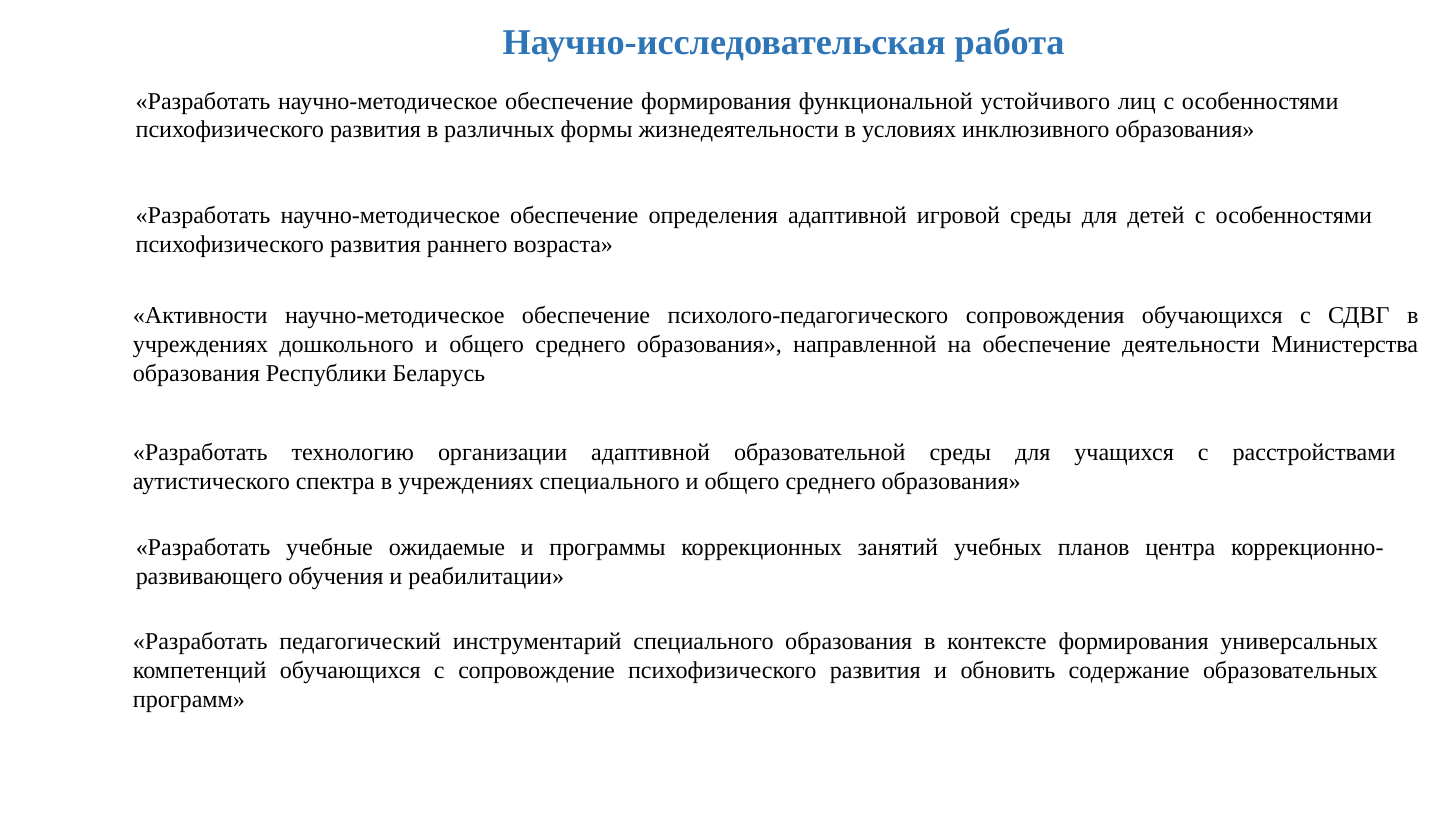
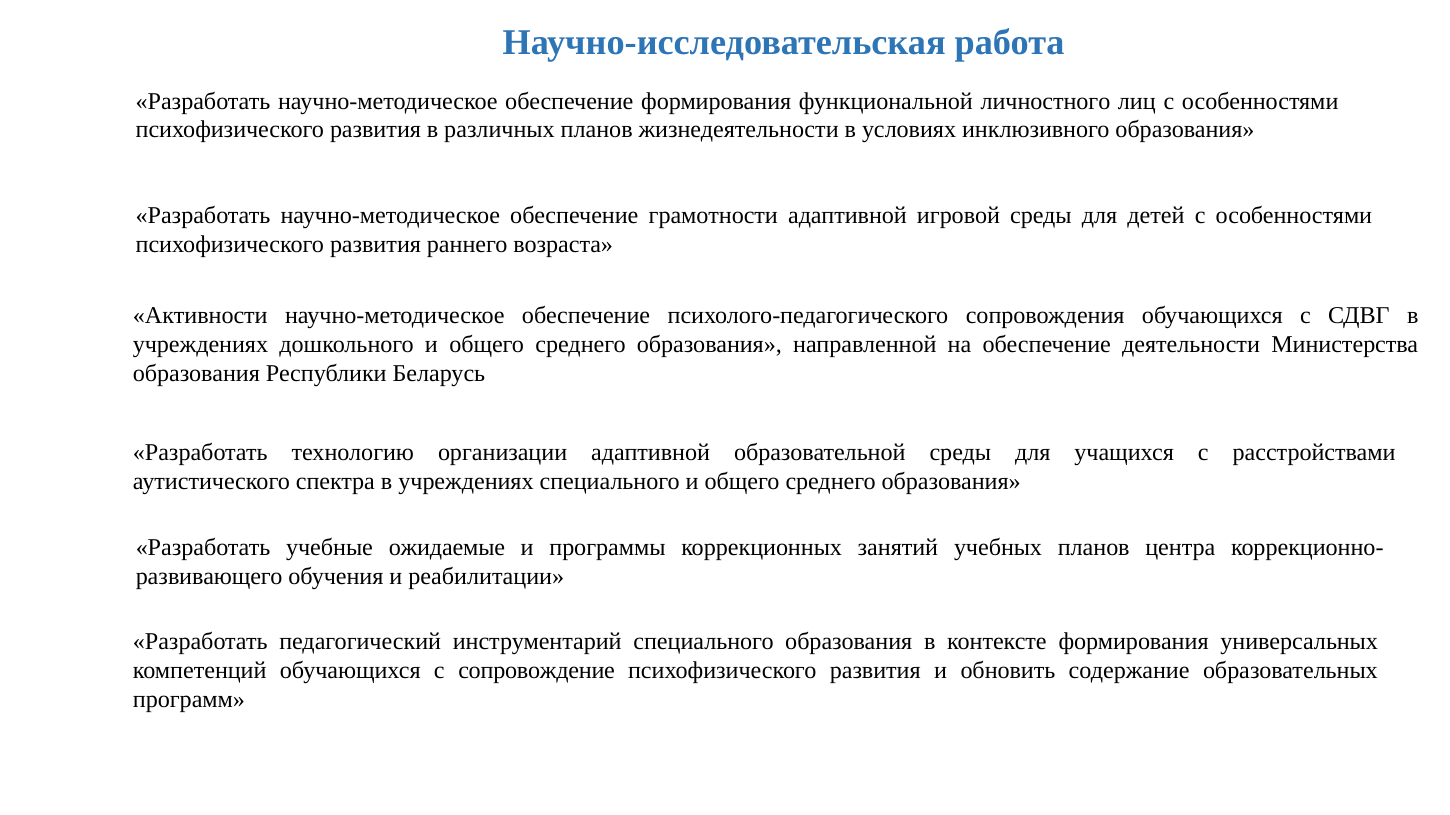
устойчивого: устойчивого -> личностного
различных формы: формы -> планов
определения: определения -> грамотности
